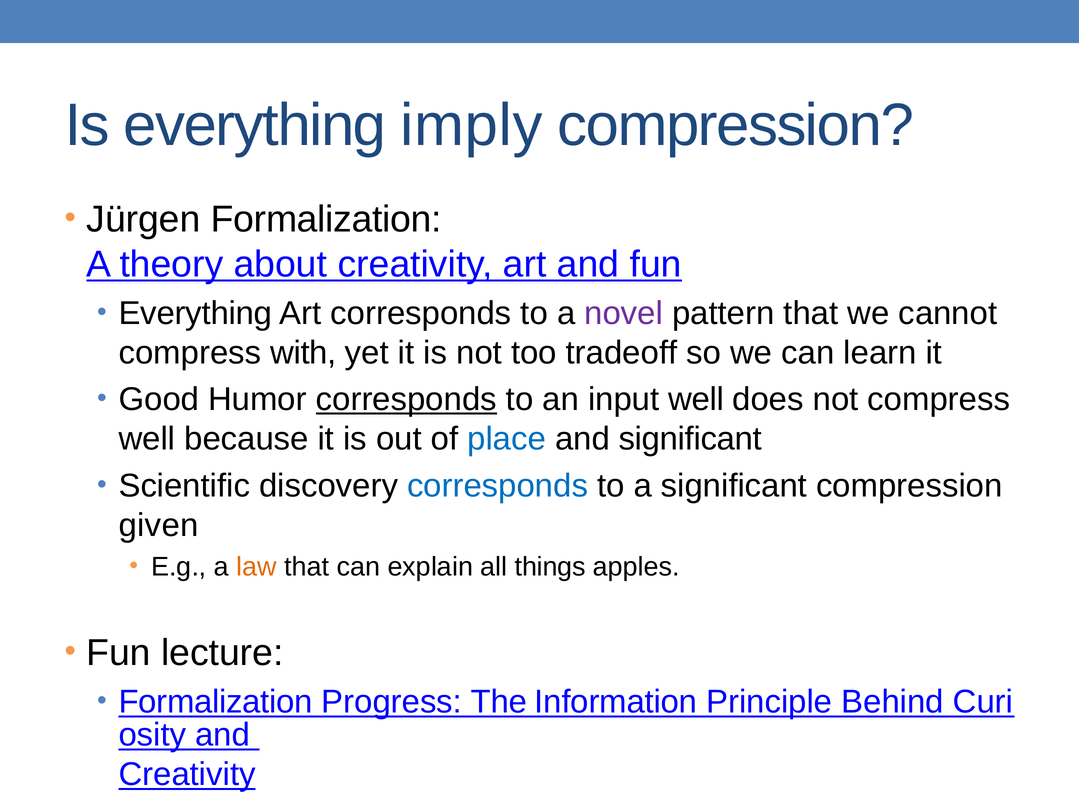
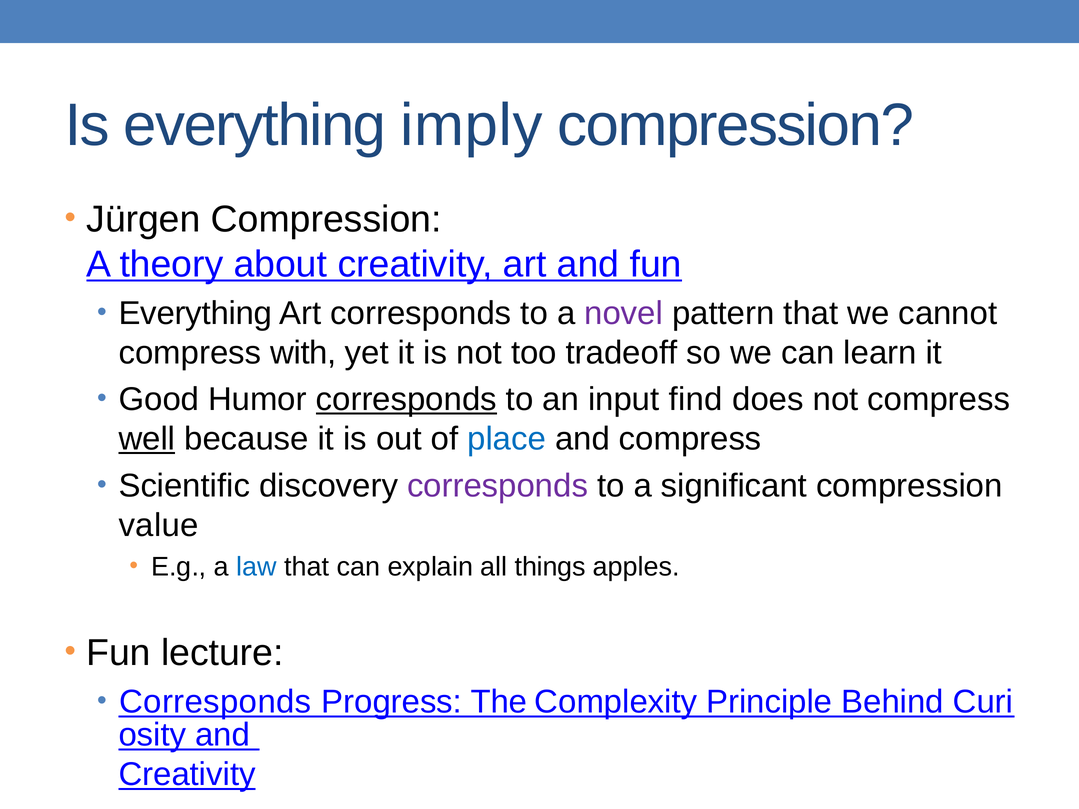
Jürgen Formalization: Formalization -> Compression
input well: well -> find
well at (147, 439) underline: none -> present
and significant: significant -> compress
corresponds at (498, 486) colour: blue -> purple
given: given -> value
law colour: orange -> blue
Formalization at (216, 702): Formalization -> Corresponds
Information: Information -> Complexity
